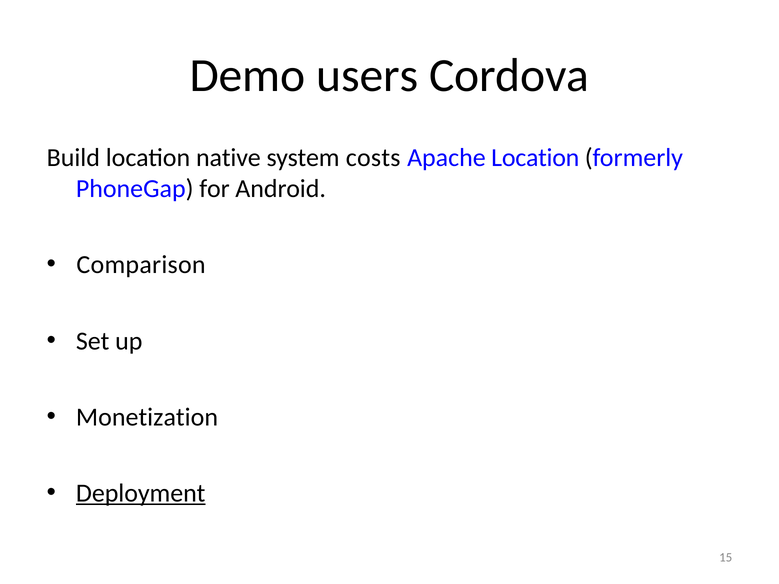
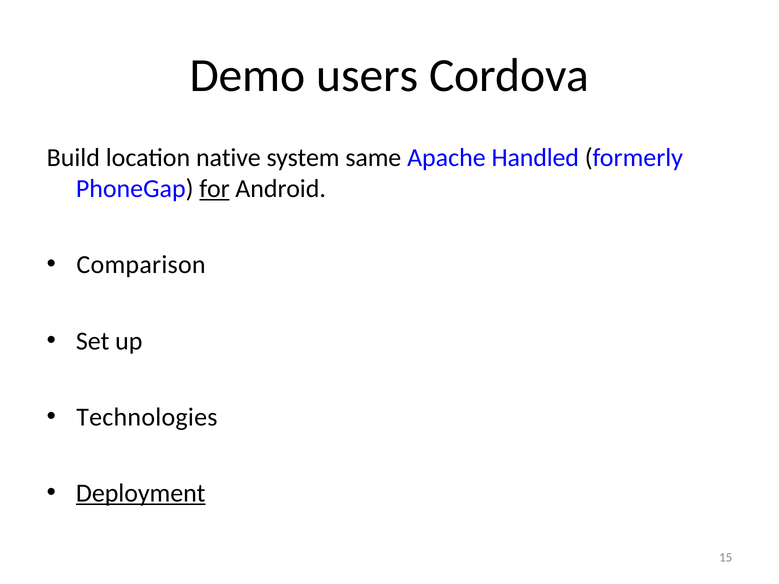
costs: costs -> same
Apache Location: Location -> Handled
for underline: none -> present
Monetization: Monetization -> Technologies
